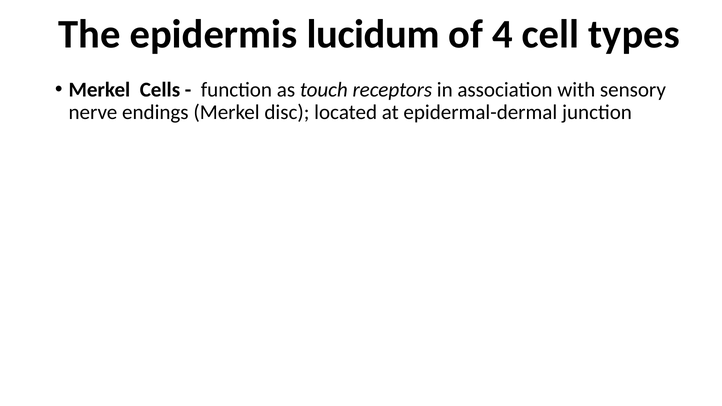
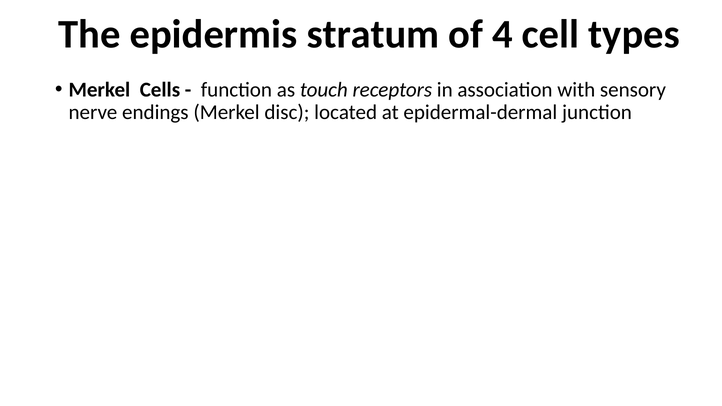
lucidum: lucidum -> stratum
